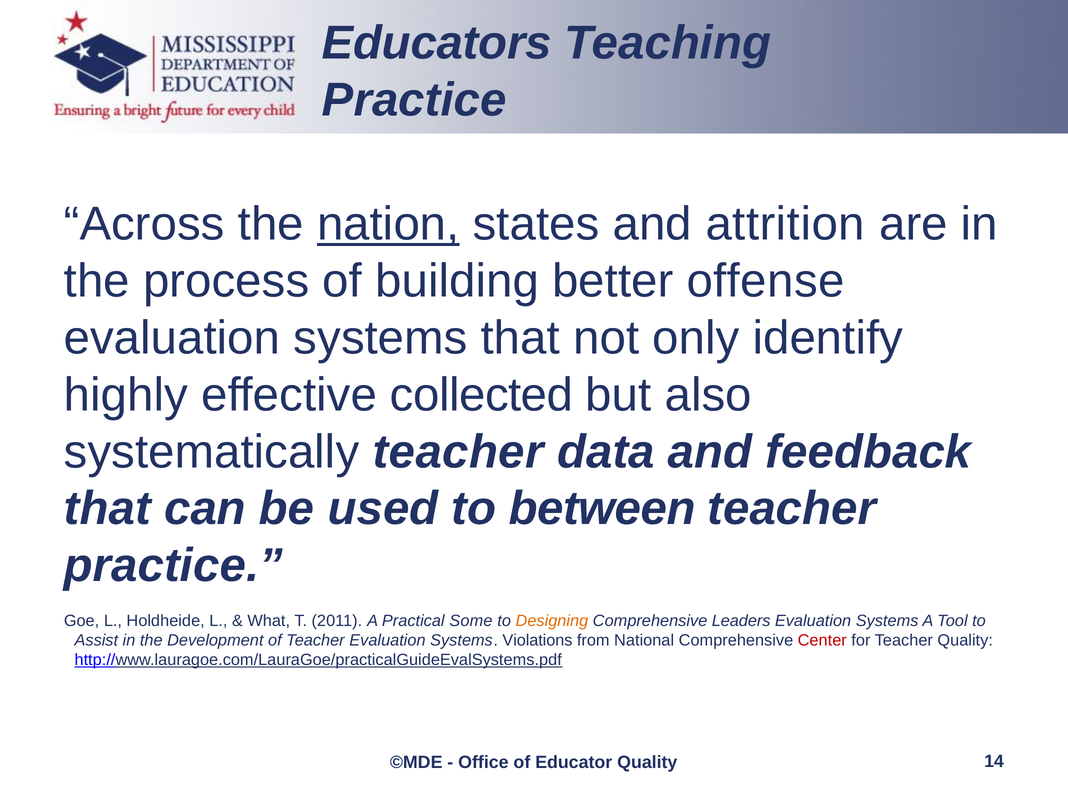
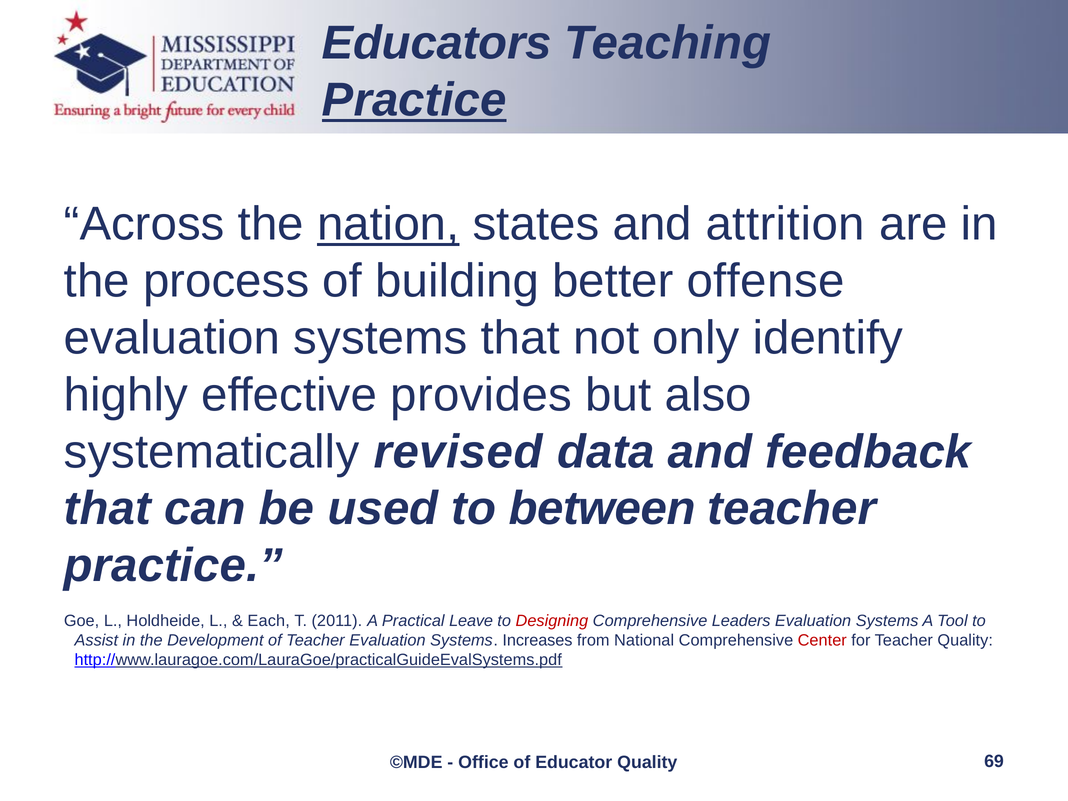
Practice at (414, 100) underline: none -> present
collected: collected -> provides
systematically teacher: teacher -> revised
What: What -> Each
Some: Some -> Leave
Designing colour: orange -> red
Violations: Violations -> Increases
14: 14 -> 69
